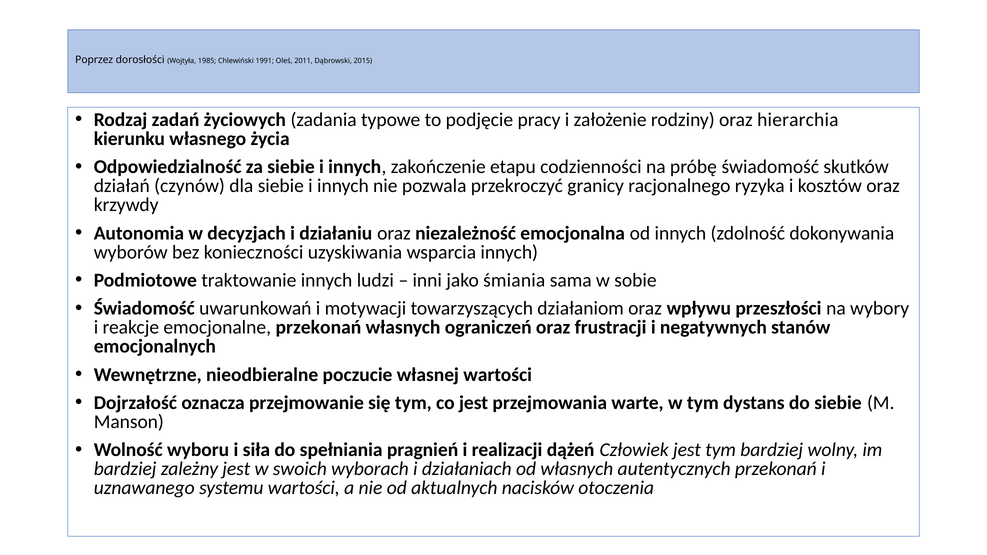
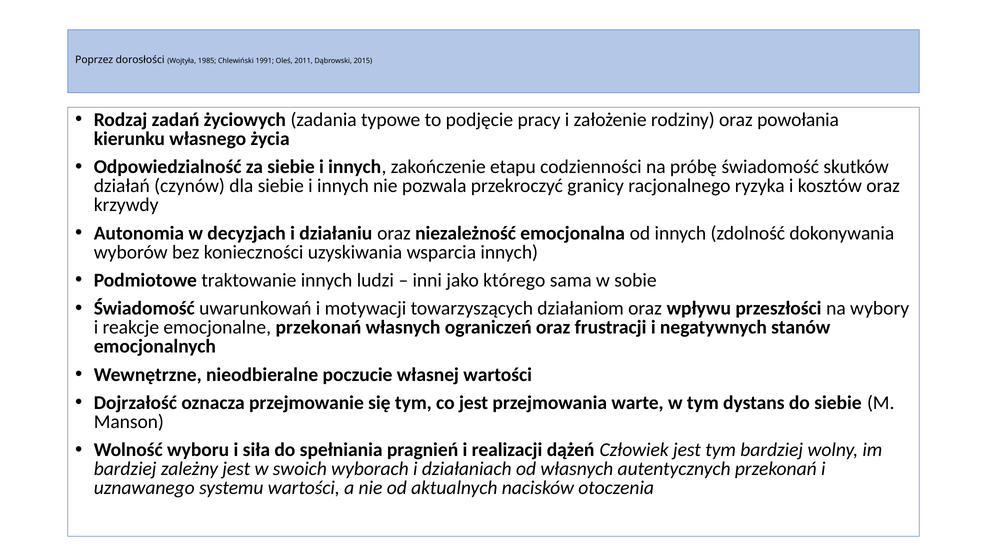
hierarchia: hierarchia -> powołania
śmiania: śmiania -> którego
